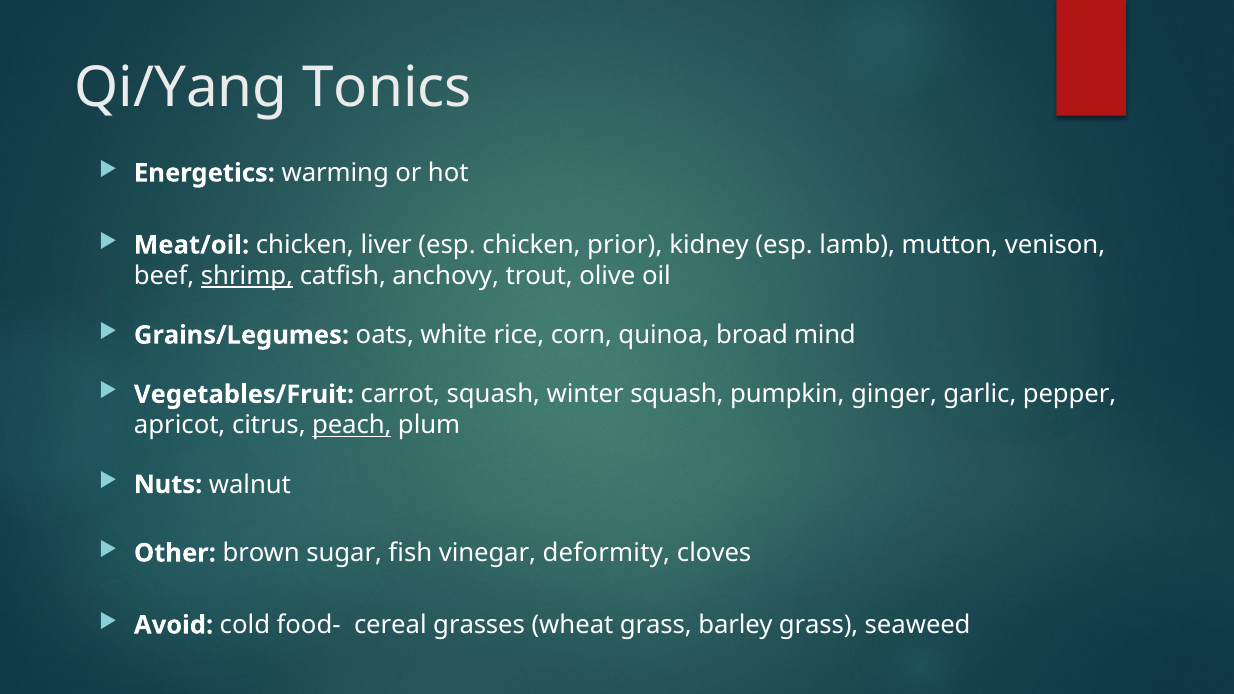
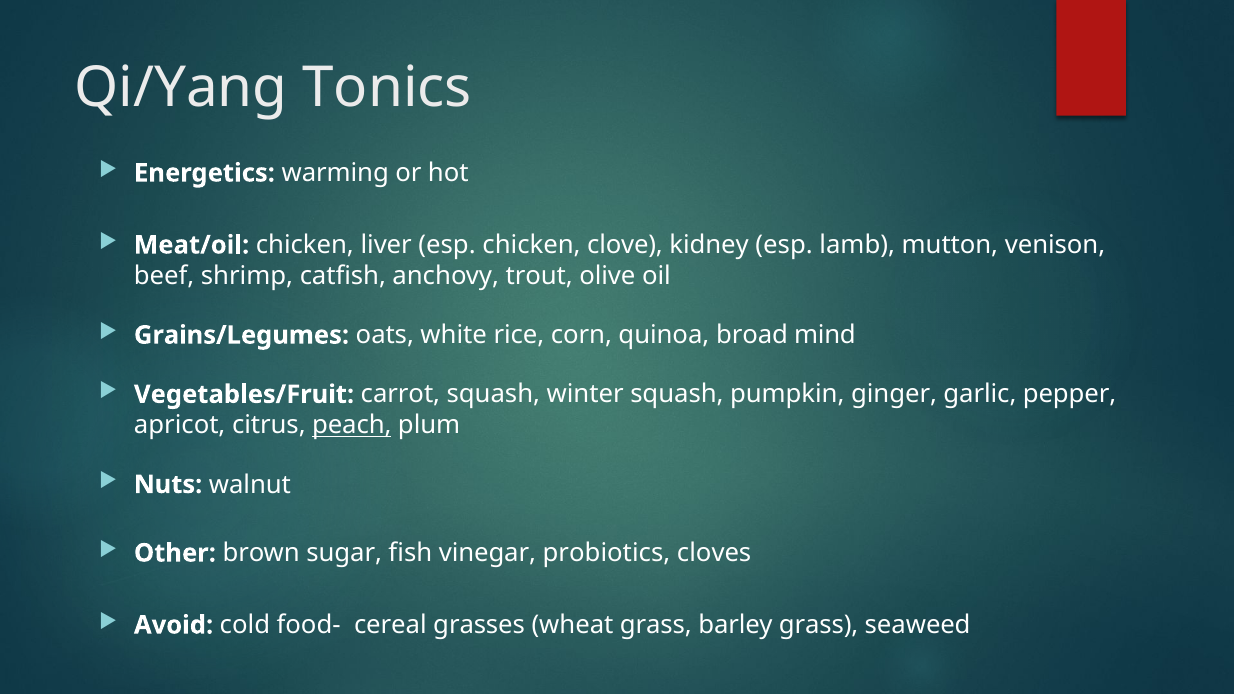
prior: prior -> clove
shrimp underline: present -> none
deformity: deformity -> probiotics
